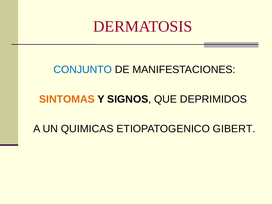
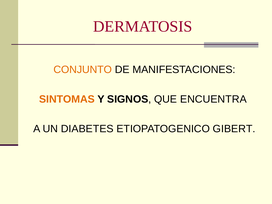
CONJUNTO colour: blue -> orange
DEPRIMIDOS: DEPRIMIDOS -> ENCUENTRA
QUIMICAS: QUIMICAS -> DIABETES
